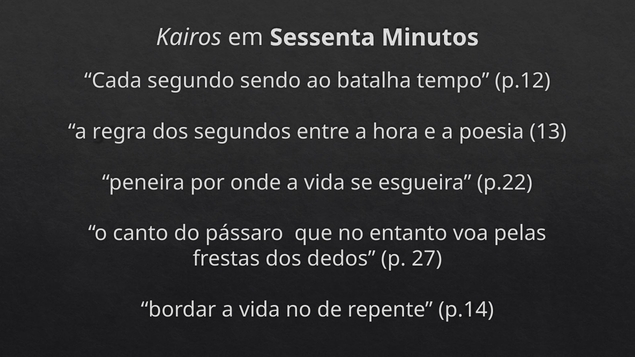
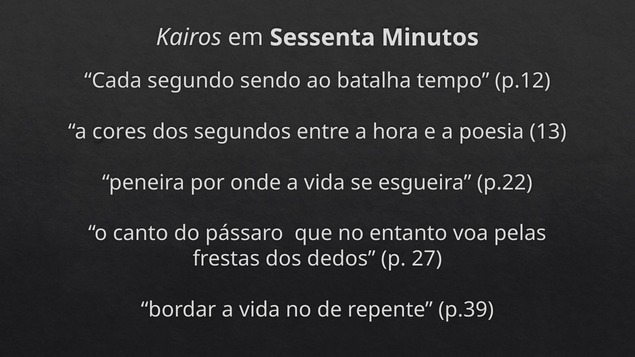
regra: regra -> cores
p.14: p.14 -> p.39
